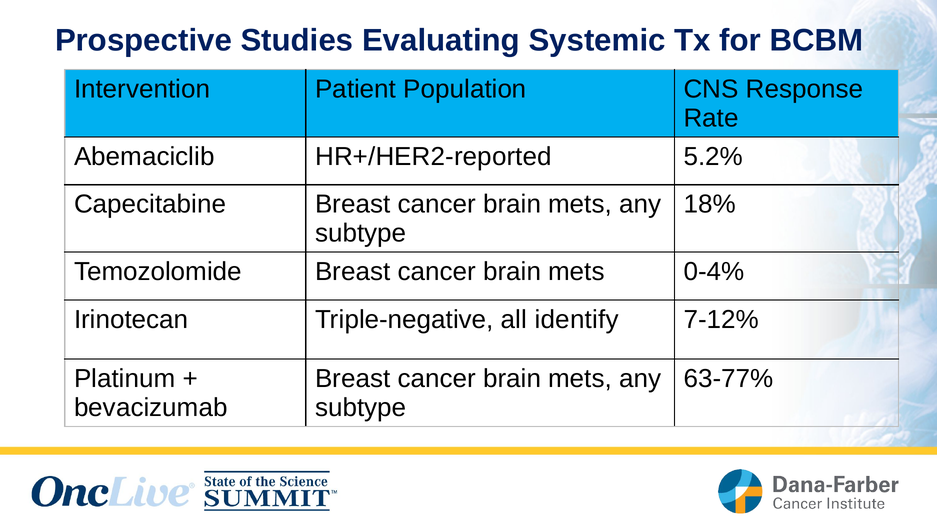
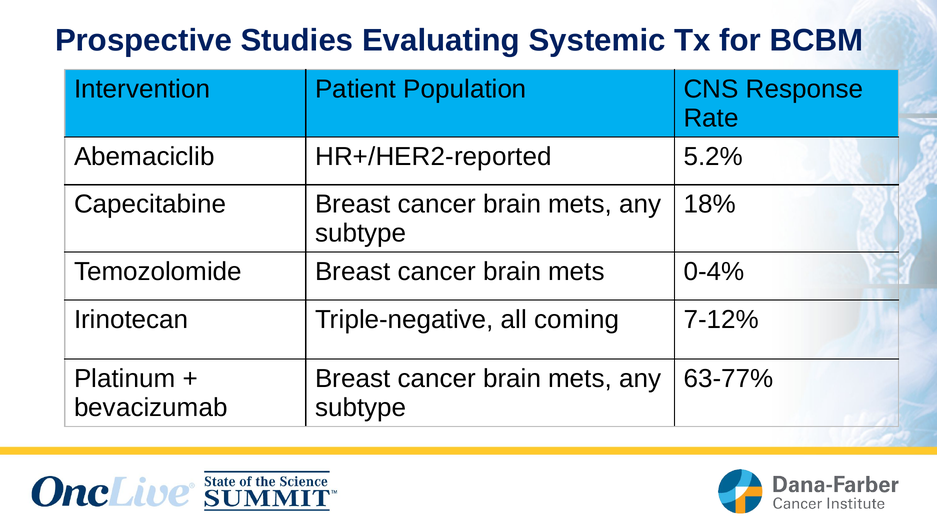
identify: identify -> coming
